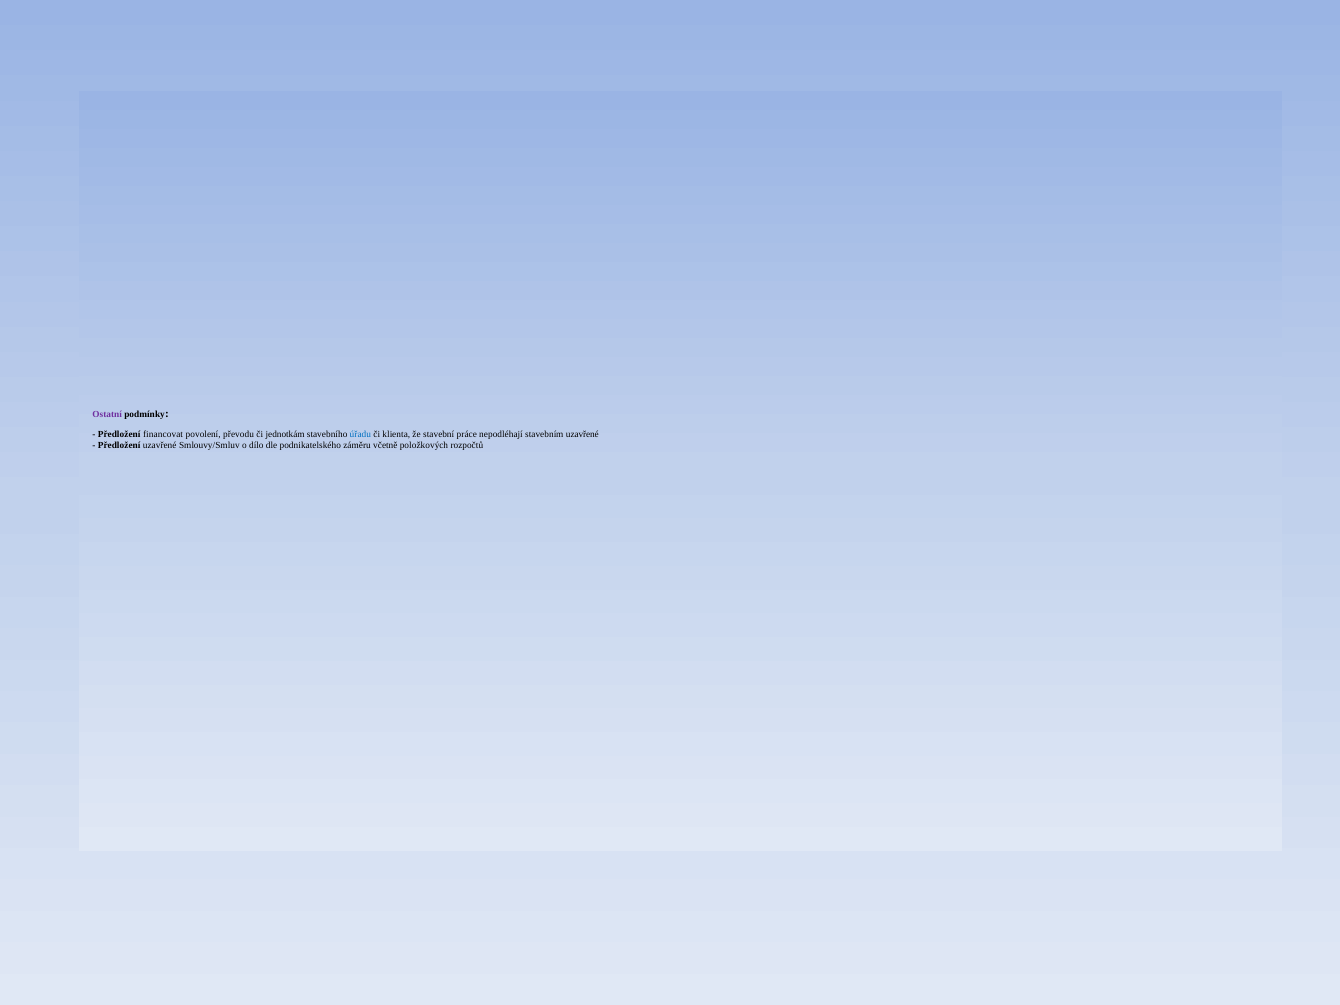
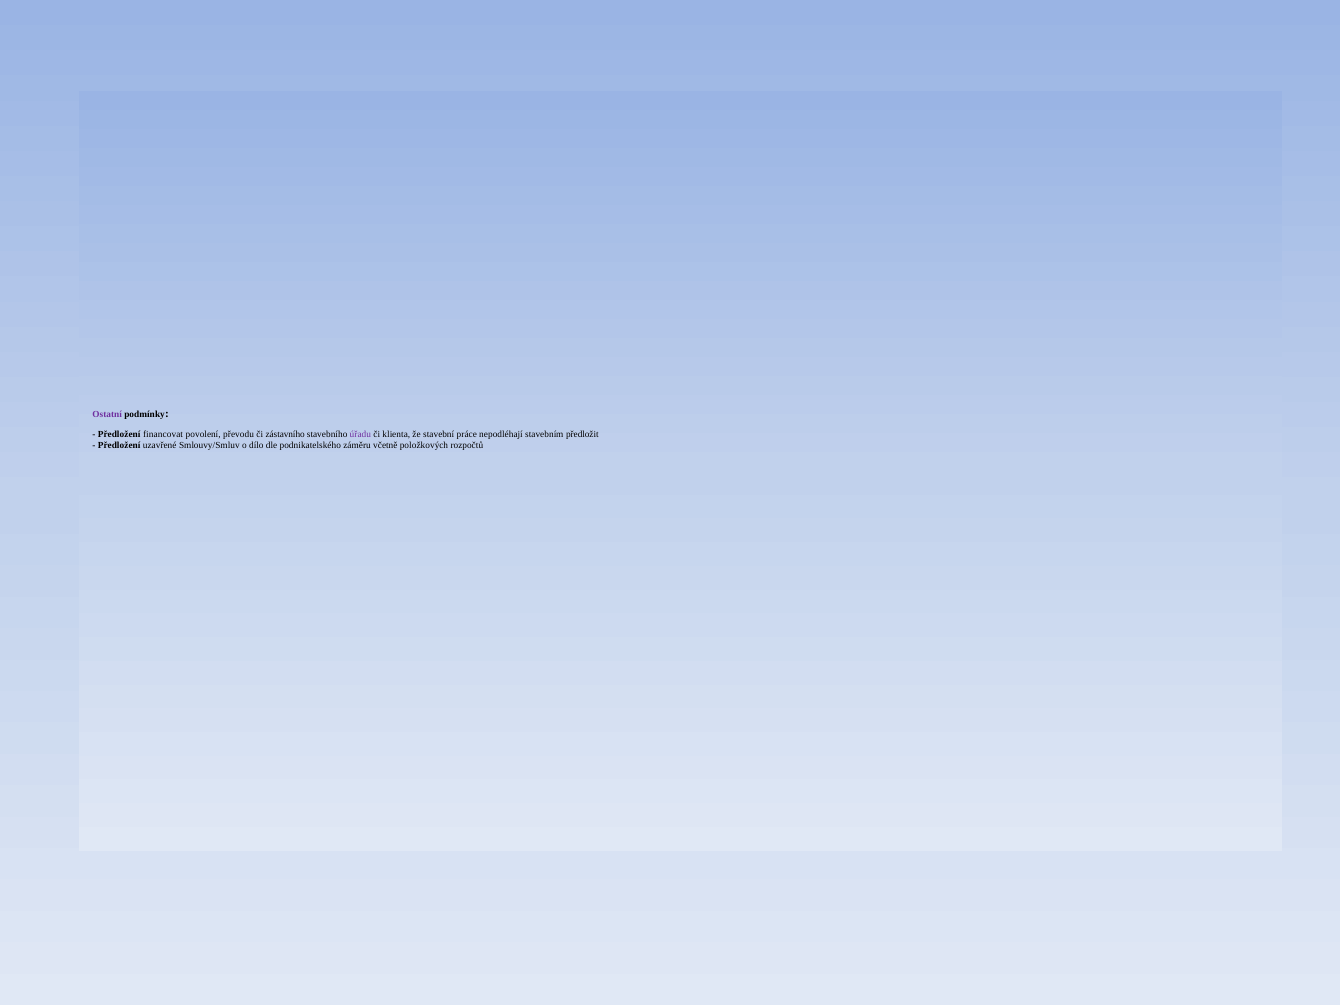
jednotkám: jednotkám -> zástavního
úřadu colour: blue -> purple
stavebním uzavřené: uzavřené -> předložit
